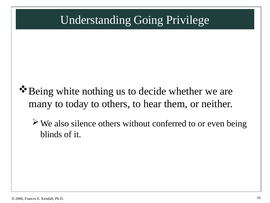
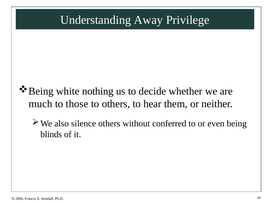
Going: Going -> Away
many: many -> much
today: today -> those
